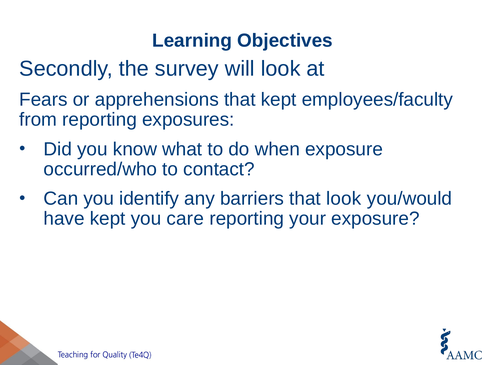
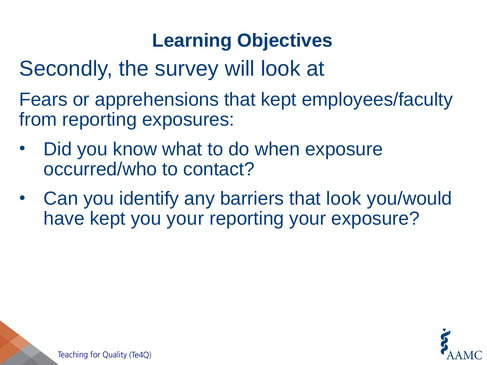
you care: care -> your
